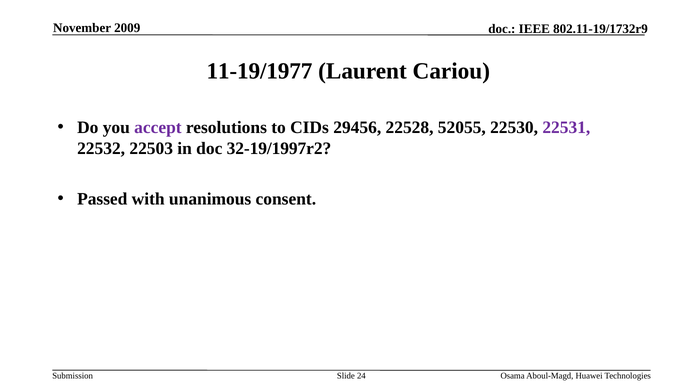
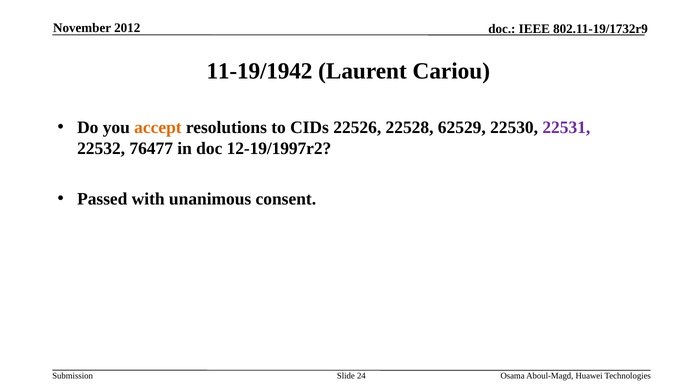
2009: 2009 -> 2012
11-19/1977: 11-19/1977 -> 11-19/1942
accept colour: purple -> orange
29456: 29456 -> 22526
52055: 52055 -> 62529
22503: 22503 -> 76477
32-19/1997r2: 32-19/1997r2 -> 12-19/1997r2
